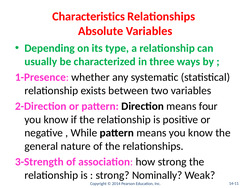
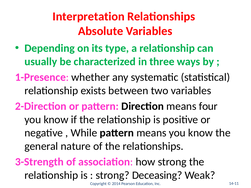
Characteristics: Characteristics -> Interpretation
Nominally: Nominally -> Deceasing
